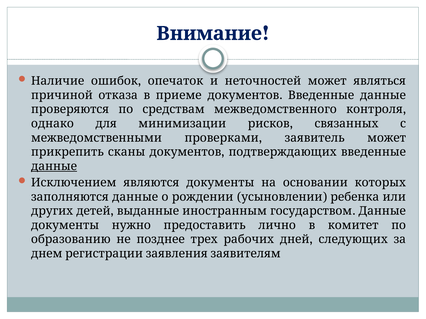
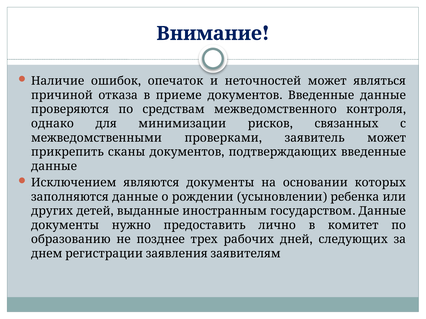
данные at (54, 166) underline: present -> none
